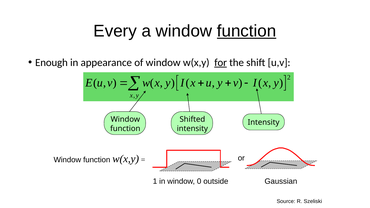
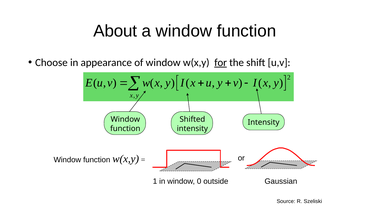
Every: Every -> About
function at (247, 31) underline: present -> none
Enough: Enough -> Choose
